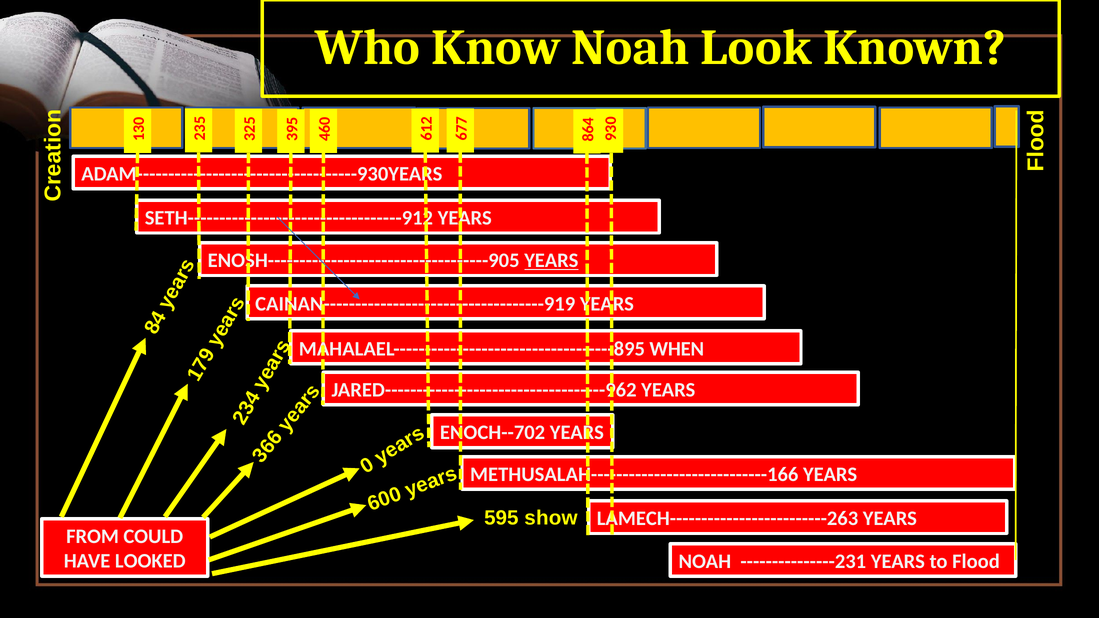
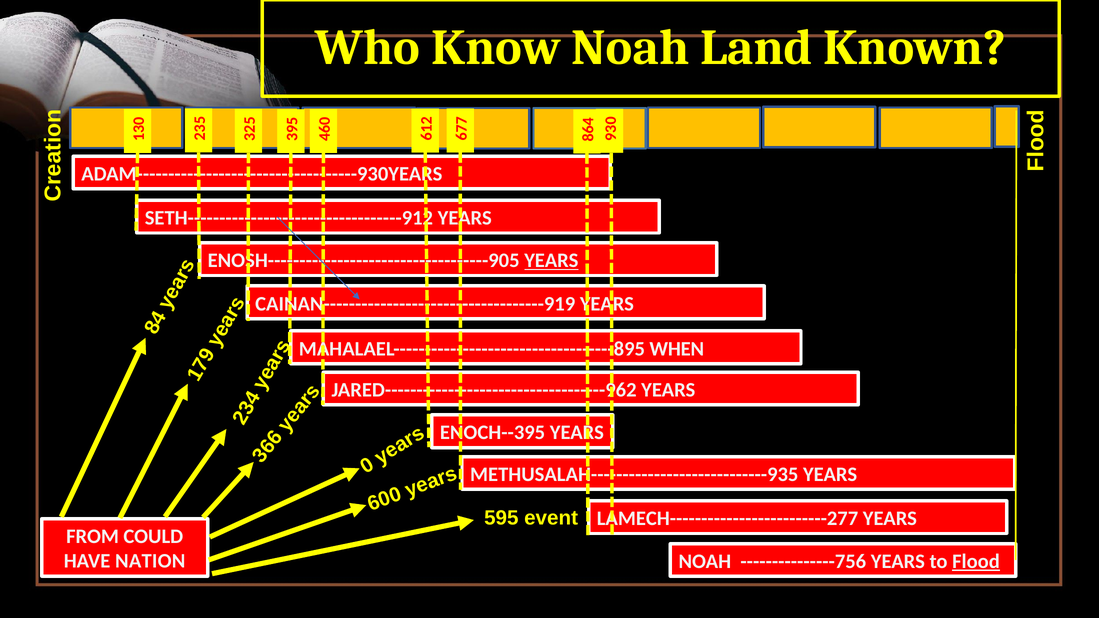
Look: Look -> Land
ENOCH--702: ENOCH--702 -> ENOCH--395
METHUSALAH----------------------------166: METHUSALAH----------------------------166 -> METHUSALAH----------------------------935
show: show -> event
LAMECH-------------------------263: LAMECH-------------------------263 -> LAMECH-------------------------277
LOOKED: LOOKED -> NATION
---------------231: ---------------231 -> ---------------756
Flood underline: none -> present
